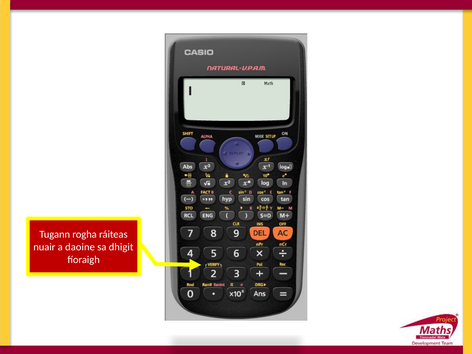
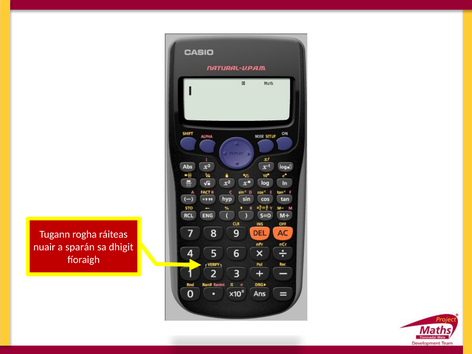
daoine: daoine -> sparán
